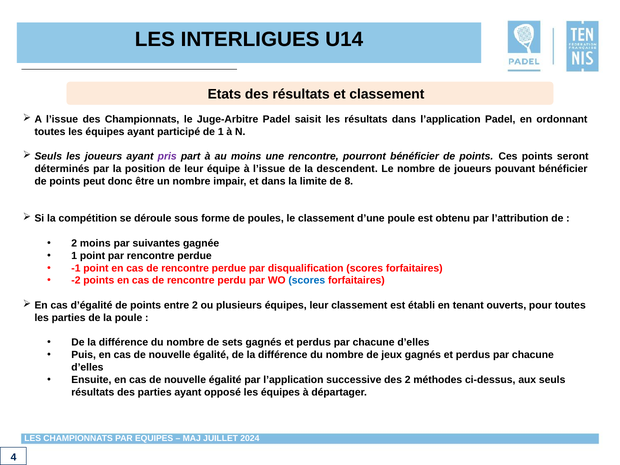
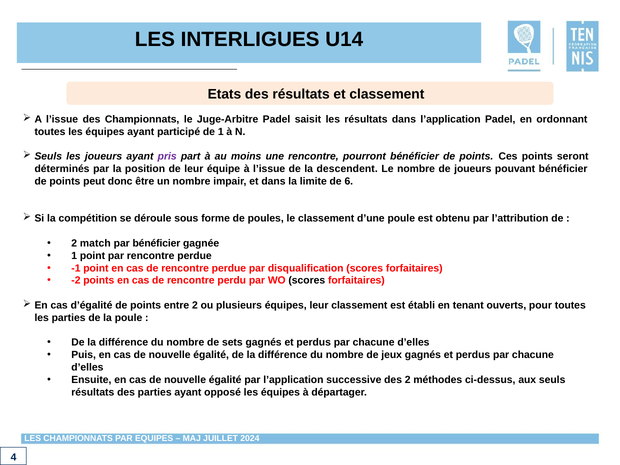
8: 8 -> 6
2 moins: moins -> match
par suivantes: suivantes -> bénéficier
scores at (307, 281) colour: blue -> black
